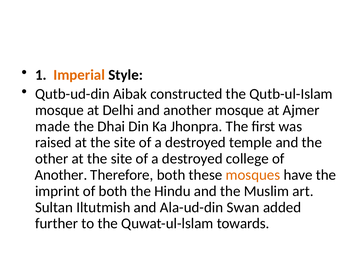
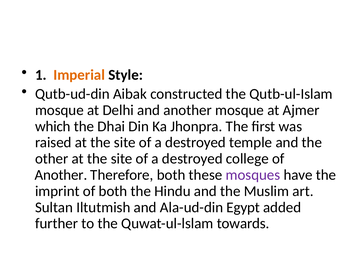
made: made -> which
mosques colour: orange -> purple
Swan: Swan -> Egypt
